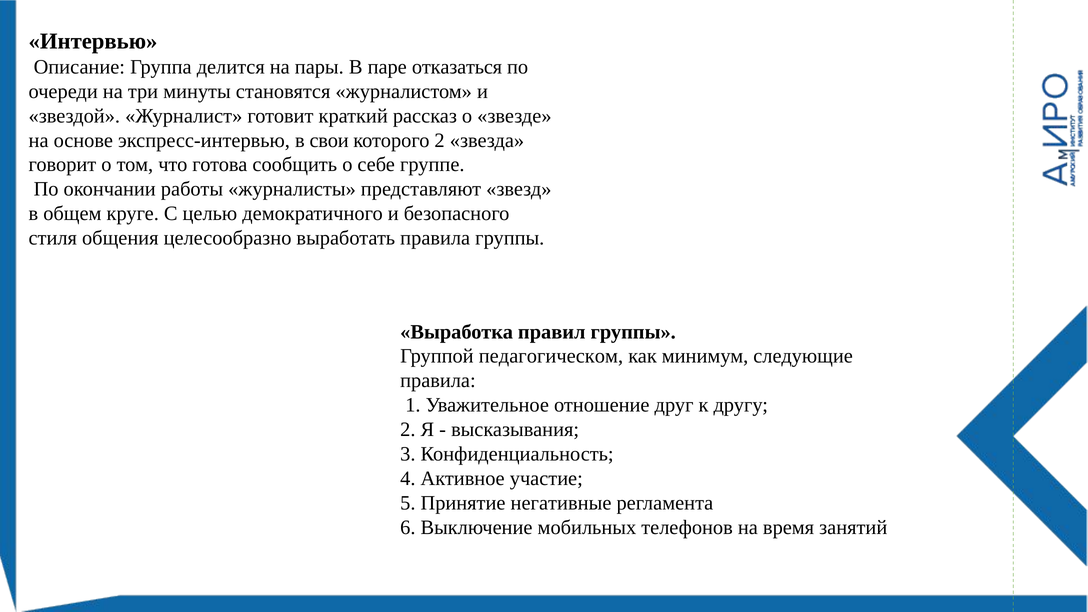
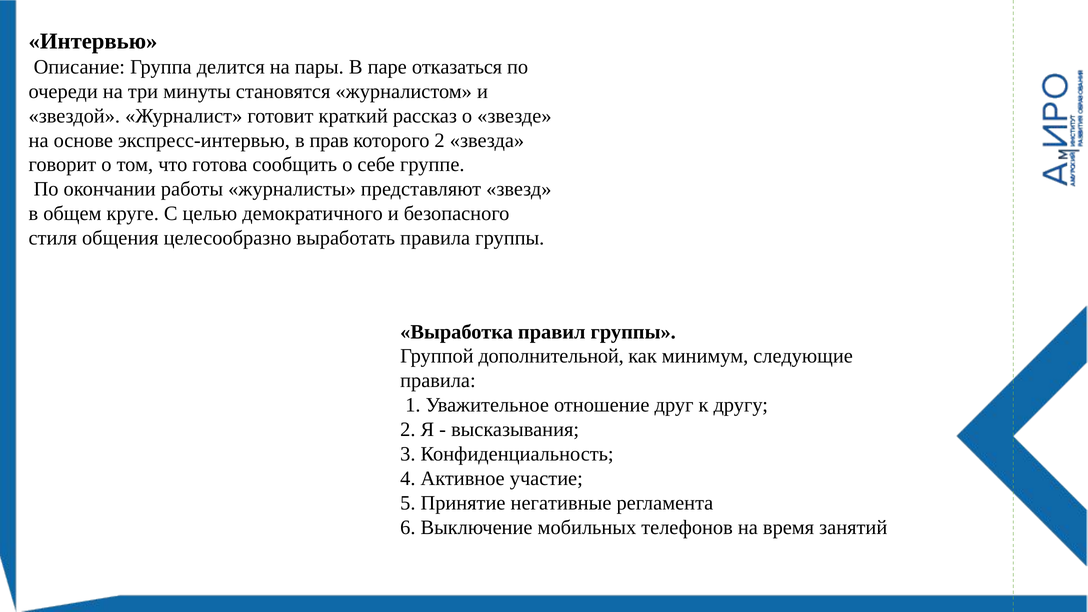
свои: свои -> прав
педагогическом: педагогическом -> дополнительной
